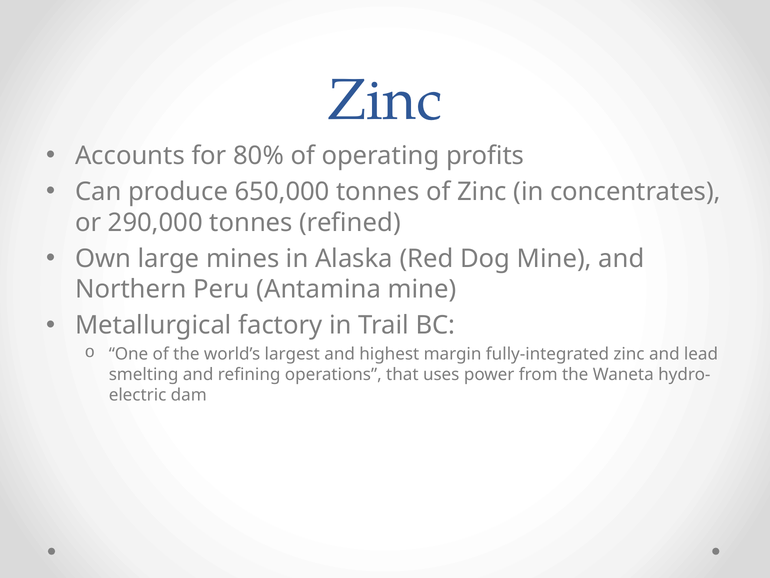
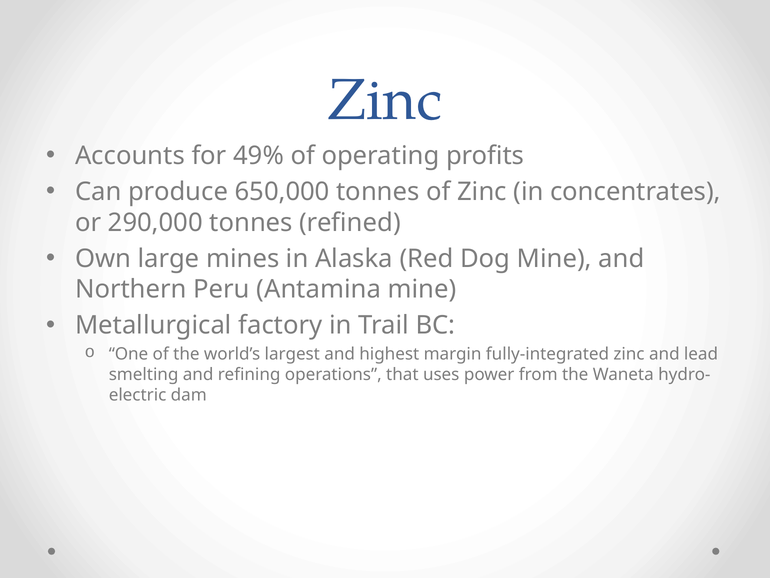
80%: 80% -> 49%
